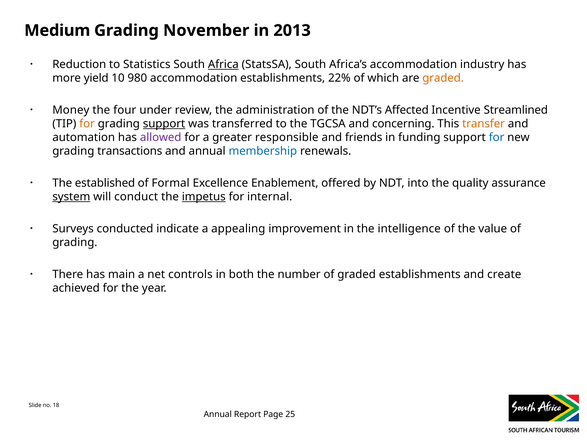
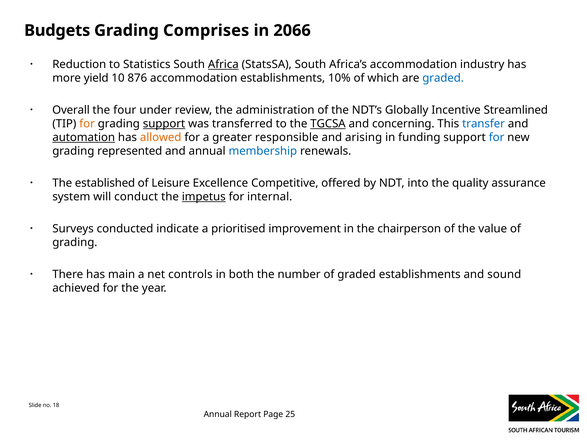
Medium: Medium -> Budgets
November: November -> Comprises
2013: 2013 -> 2066
980: 980 -> 876
22%: 22% -> 10%
graded at (443, 78) colour: orange -> blue
Money: Money -> Overall
Affected: Affected -> Globally
TGCSA underline: none -> present
transfer colour: orange -> blue
automation underline: none -> present
allowed colour: purple -> orange
friends: friends -> arising
transactions: transactions -> represented
Formal: Formal -> Leisure
Enablement: Enablement -> Competitive
system underline: present -> none
appealing: appealing -> prioritised
intelligence: intelligence -> chairperson
create: create -> sound
